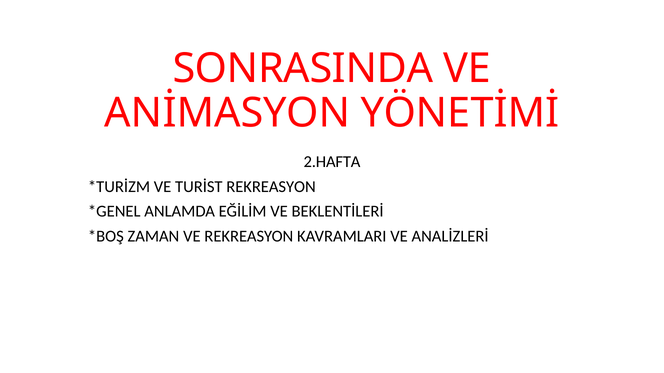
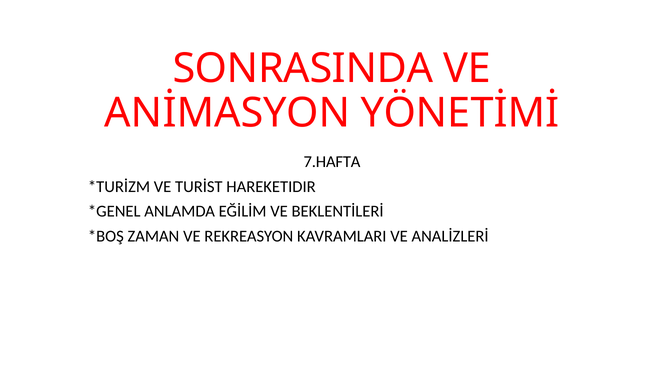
2.HAFTA: 2.HAFTA -> 7.HAFTA
TURİST REKREASYON: REKREASYON -> HAREKETIDIR
